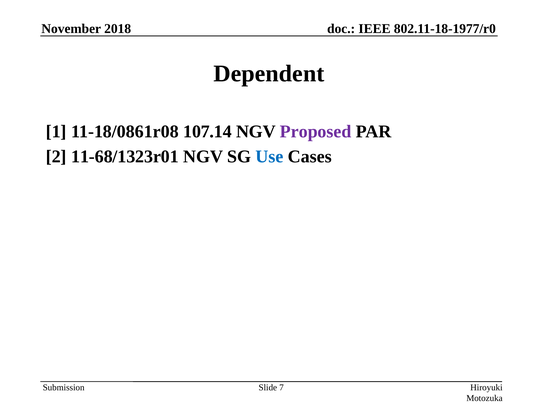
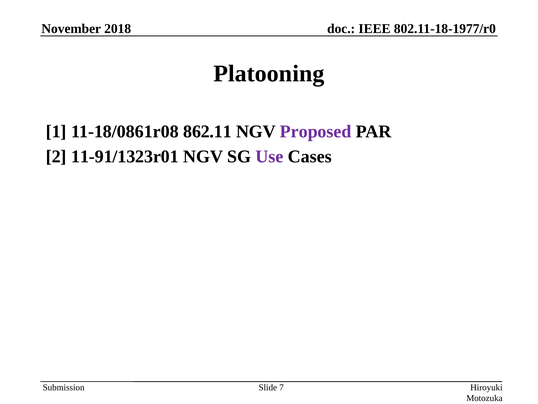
Dependent: Dependent -> Platooning
107.14: 107.14 -> 862.11
11-68/1323r01: 11-68/1323r01 -> 11-91/1323r01
Use colour: blue -> purple
